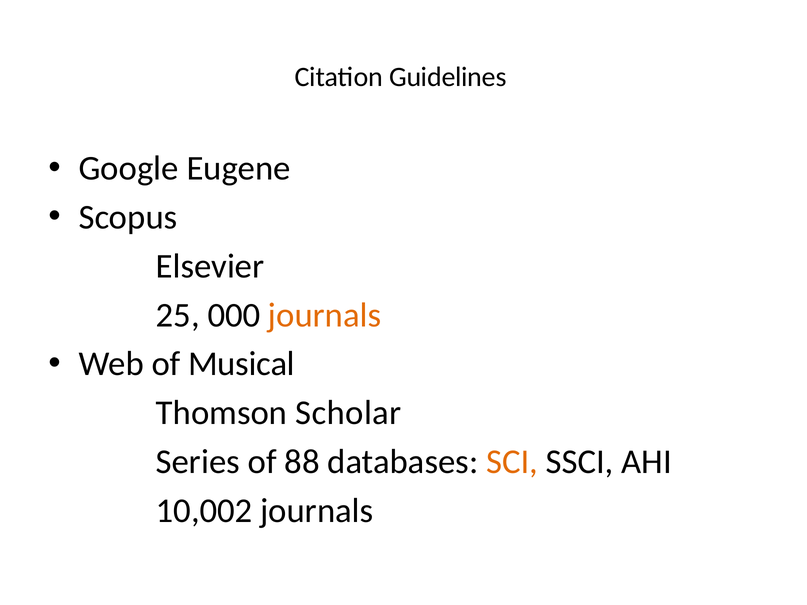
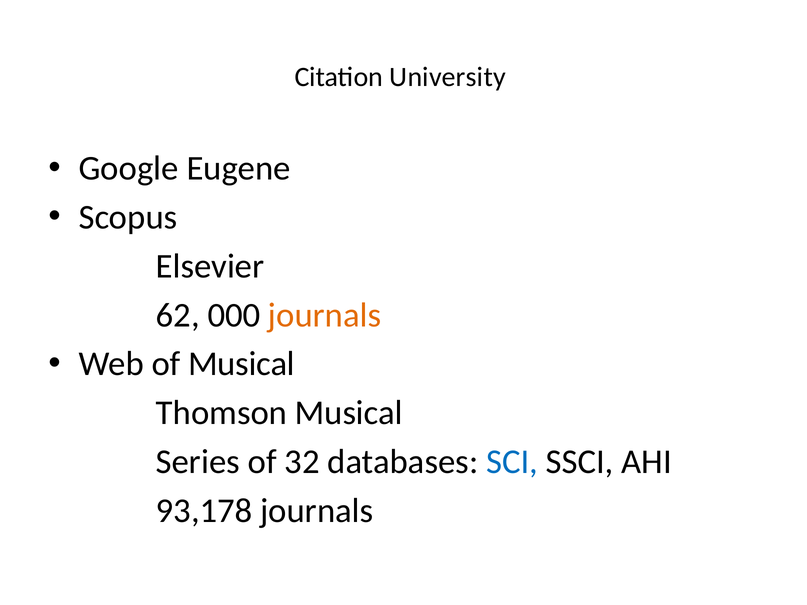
Guidelines: Guidelines -> University
25: 25 -> 62
Thomson Scholar: Scholar -> Musical
88: 88 -> 32
SCI colour: orange -> blue
10,002: 10,002 -> 93,178
